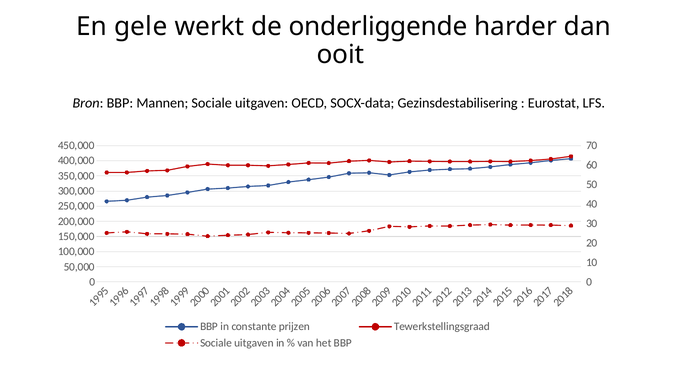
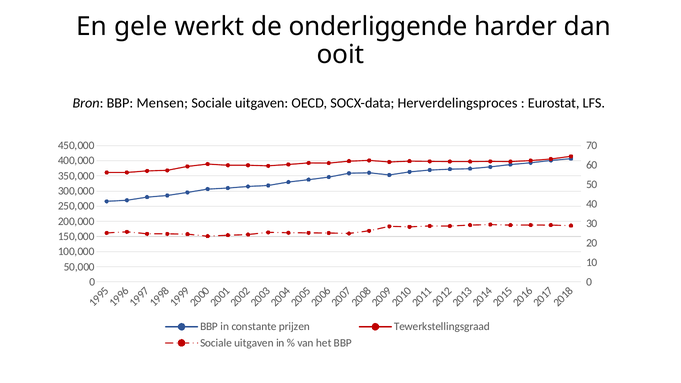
Mannen: Mannen -> Mensen
Gezinsdestabilisering: Gezinsdestabilisering -> Herverdelingsproces
